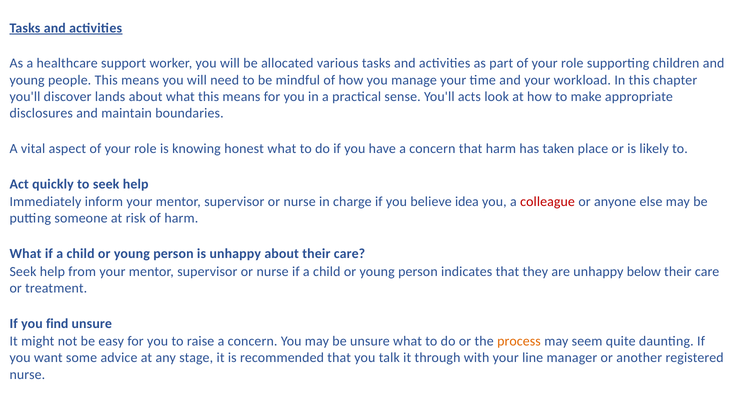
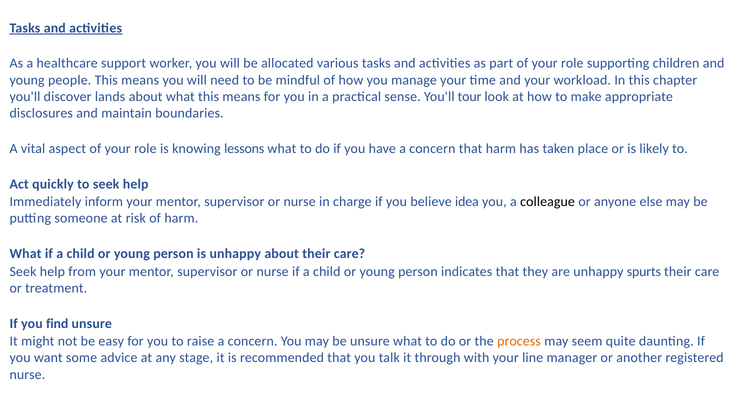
acts: acts -> tour
honest: honest -> lessons
colleague colour: red -> black
below: below -> spurts
